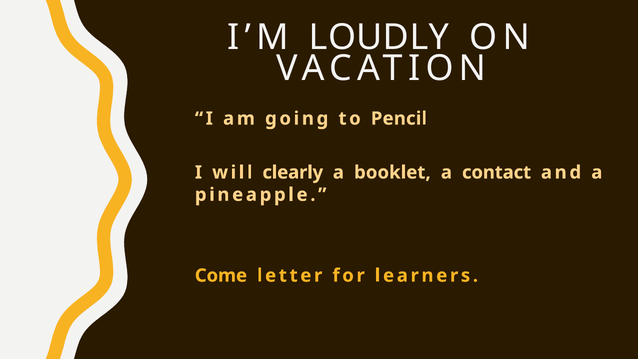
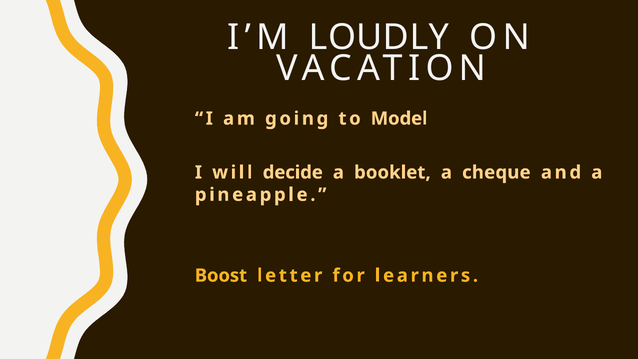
Pencil: Pencil -> Model
clearly: clearly -> decide
contact: contact -> cheque
Come: Come -> Boost
